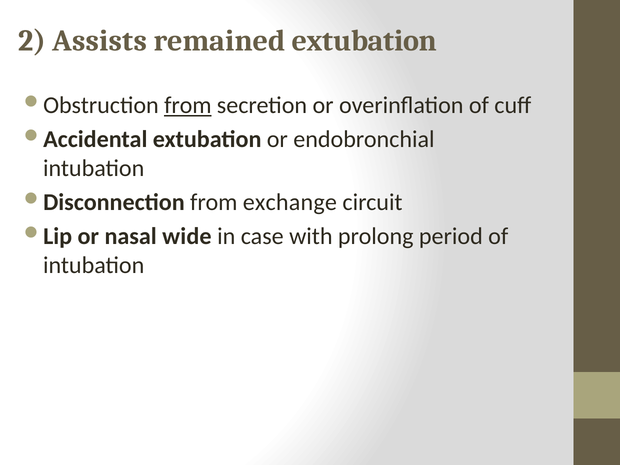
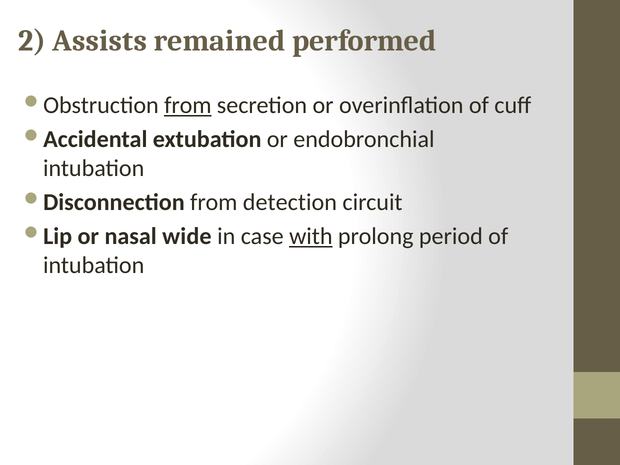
remained extubation: extubation -> performed
exchange: exchange -> detection
with underline: none -> present
